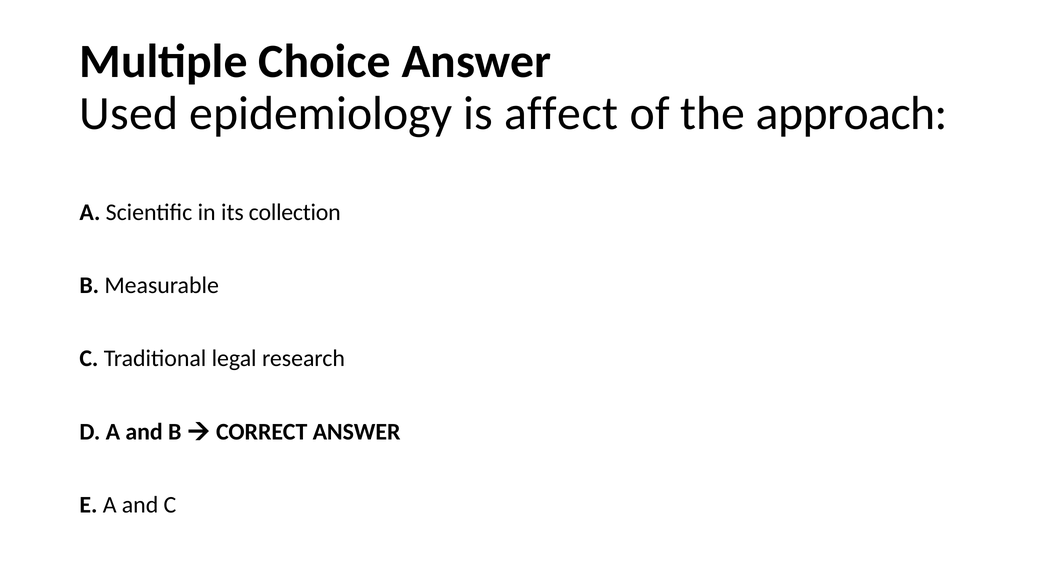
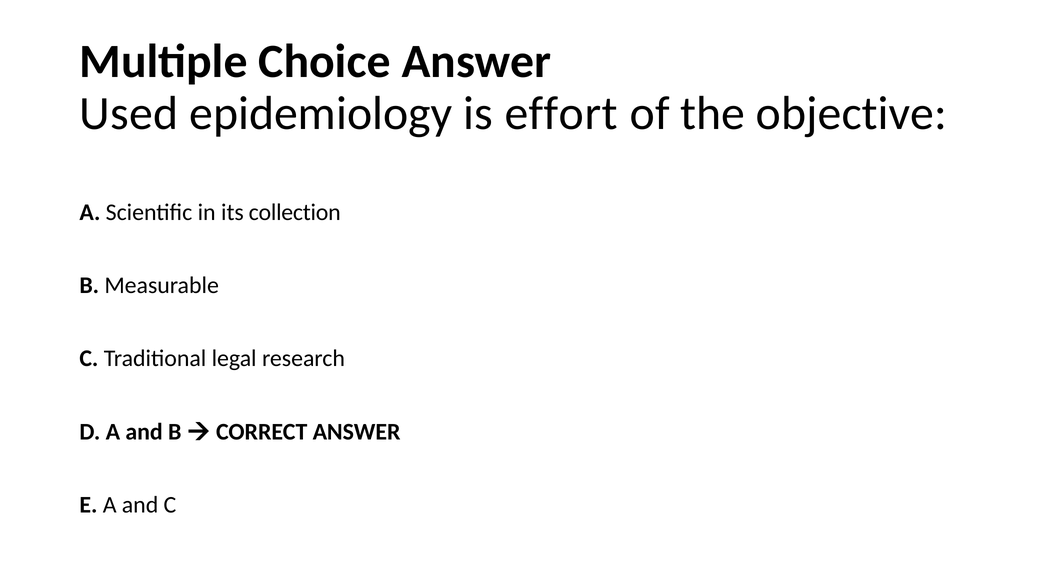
affect: affect -> effort
approach: approach -> objective
